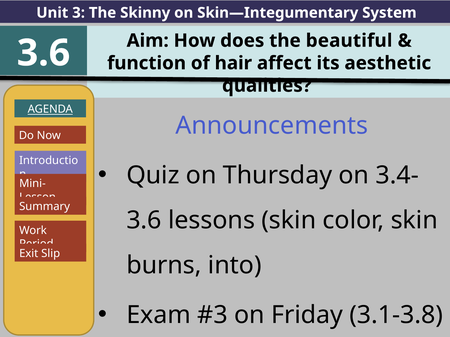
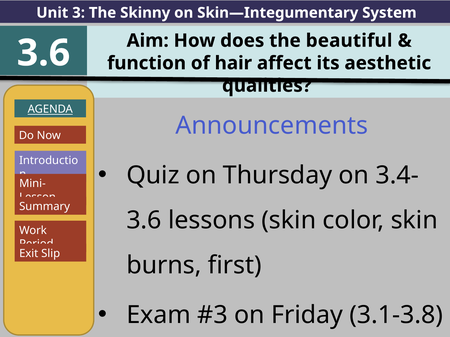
into: into -> first
